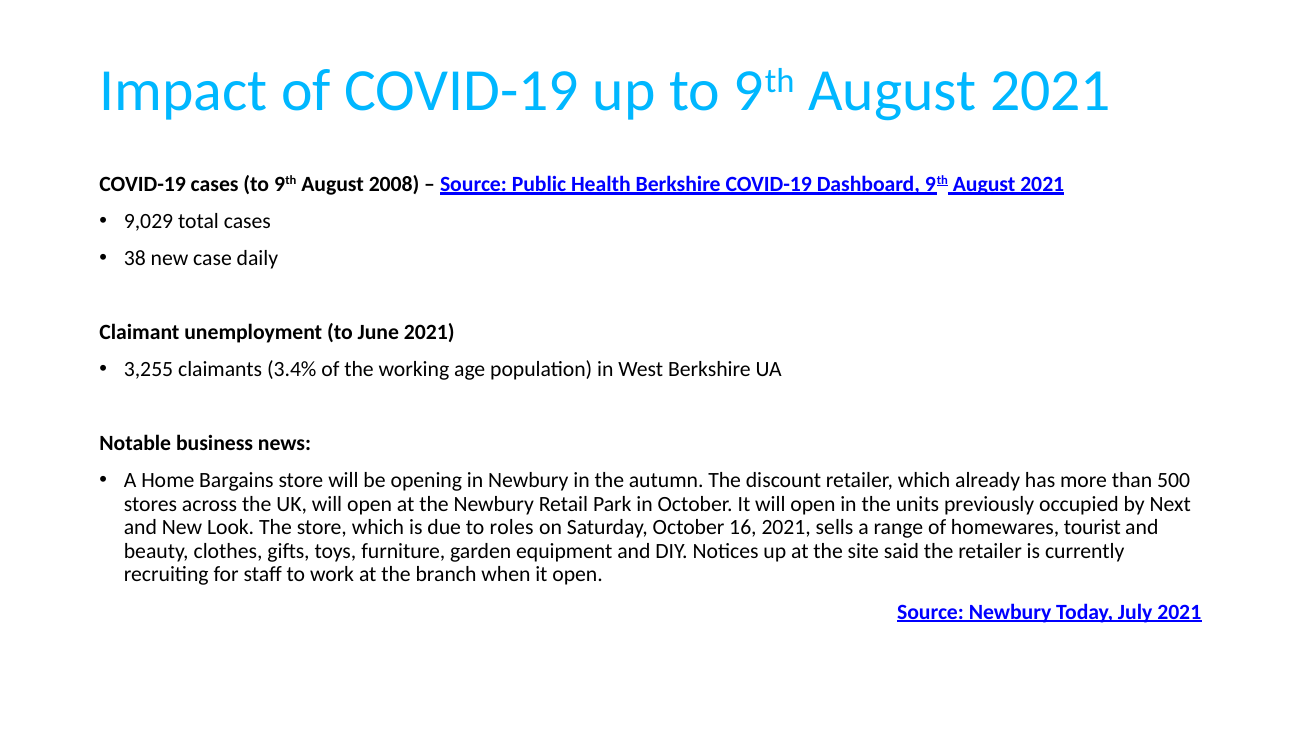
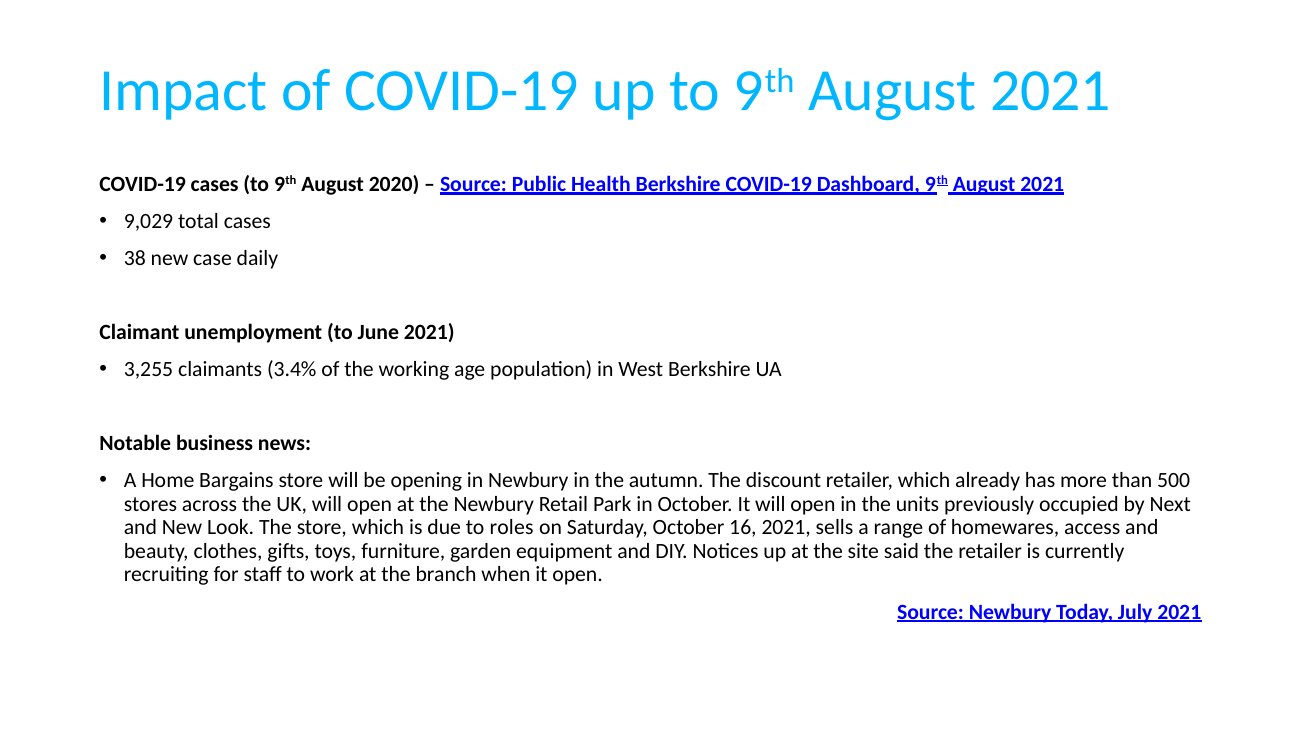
2008: 2008 -> 2020
tourist: tourist -> access
